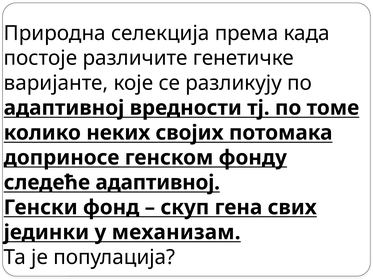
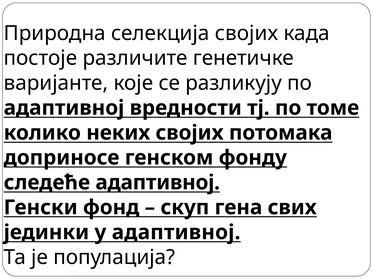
селекција према: према -> својих
у механизам: механизам -> адаптивној
